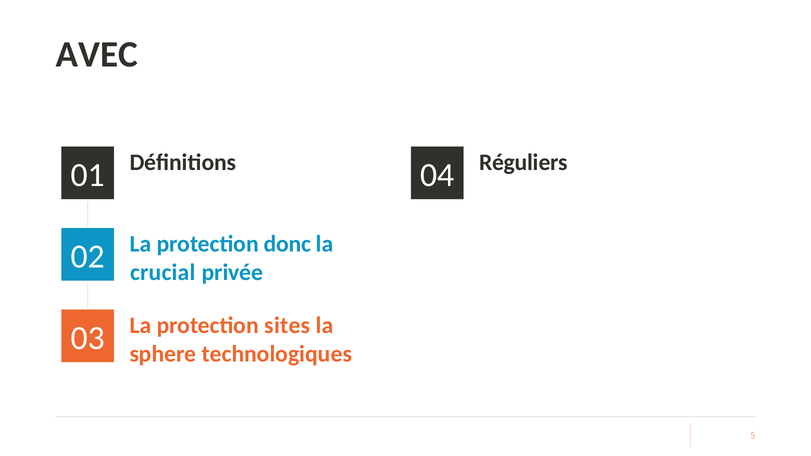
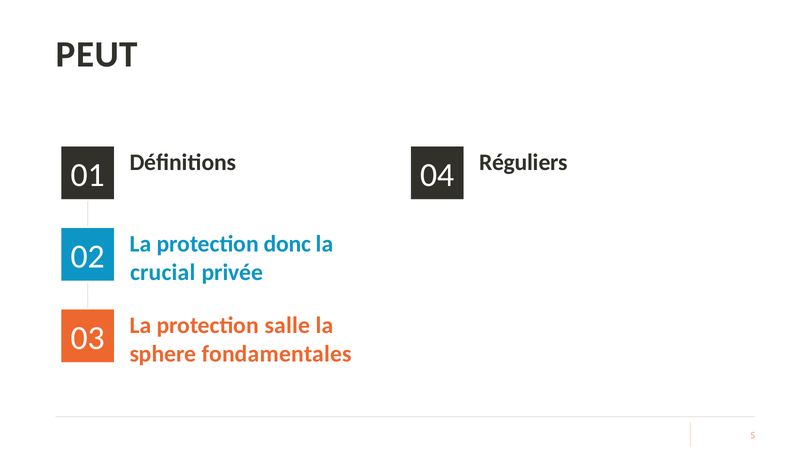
AVEC: AVEC -> PEUT
sites: sites -> salle
technologiques: technologiques -> fondamentales
